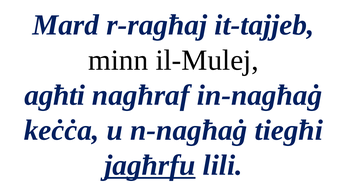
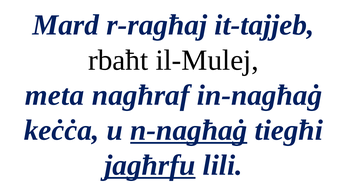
minn: minn -> rbaħt
agħti: agħti -> meta
n-nagħaġ underline: none -> present
